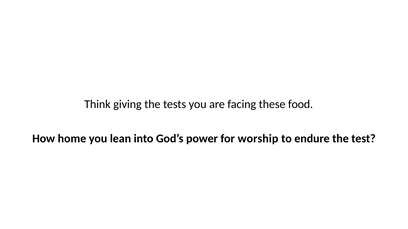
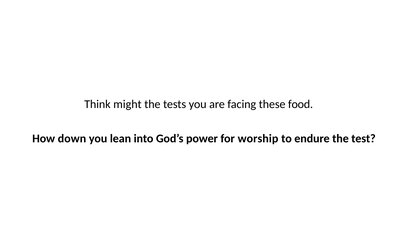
giving: giving -> might
home: home -> down
